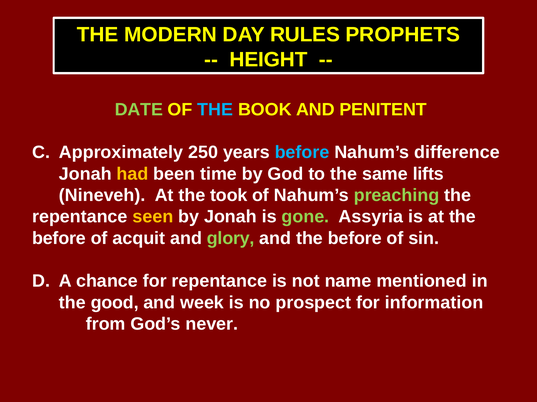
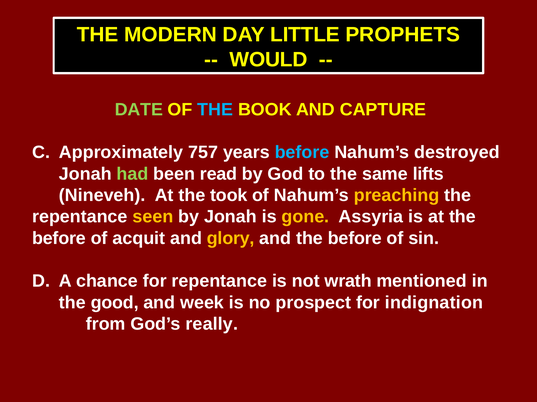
RULES: RULES -> LITTLE
HEIGHT: HEIGHT -> WOULD
PENITENT: PENITENT -> CAPTURE
250: 250 -> 757
difference: difference -> destroyed
had colour: yellow -> light green
time: time -> read
preaching colour: light green -> yellow
gone colour: light green -> yellow
glory colour: light green -> yellow
name: name -> wrath
information: information -> indignation
never: never -> really
